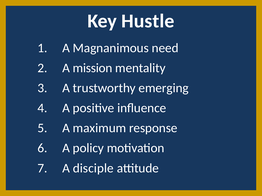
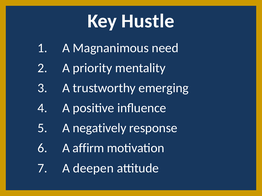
mission: mission -> priority
maximum: maximum -> negatively
policy: policy -> affirm
disciple: disciple -> deepen
